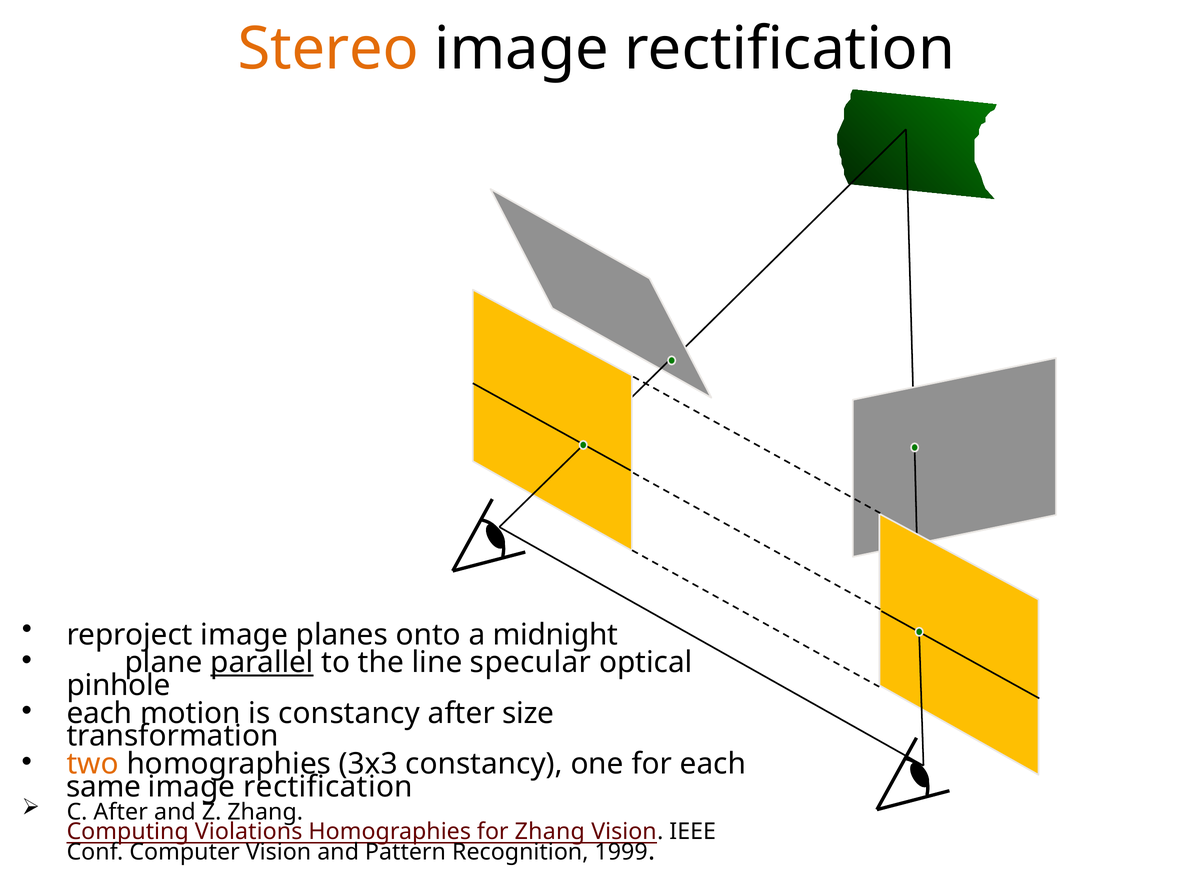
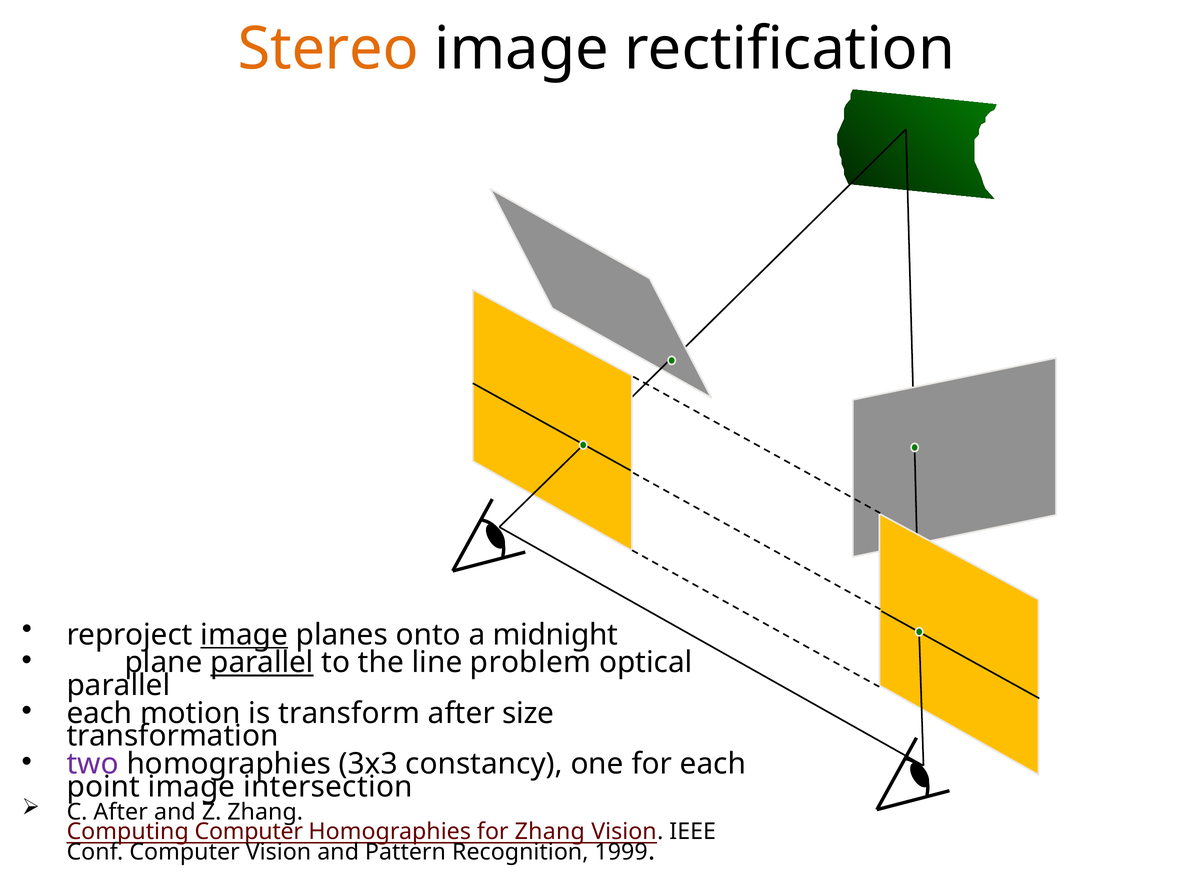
image at (244, 635) underline: none -> present
specular: specular -> problem
pinhole at (119, 685): pinhole -> parallel
is constancy: constancy -> transform
two colour: orange -> purple
same: same -> point
rectification at (328, 787): rectification -> intersection
Computing Violations: Violations -> Computer
